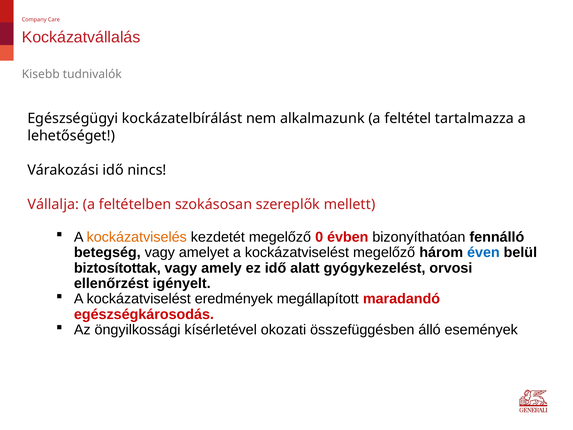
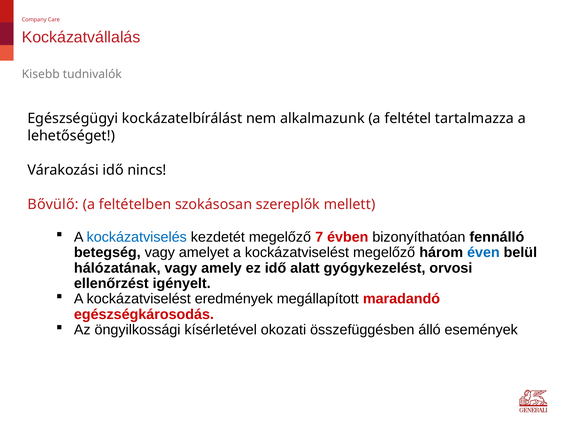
Vállalja: Vállalja -> Bővülő
kockázatviselés colour: orange -> blue
0: 0 -> 7
biztosítottak: biztosítottak -> hálózatának
